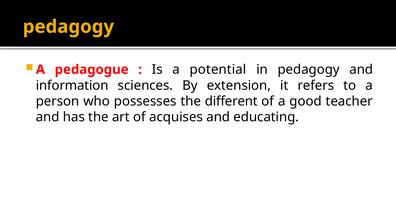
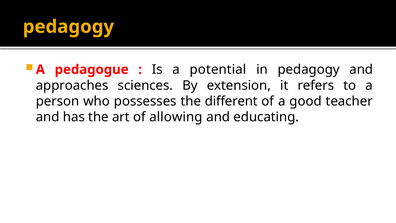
information: information -> approaches
acquises: acquises -> allowing
